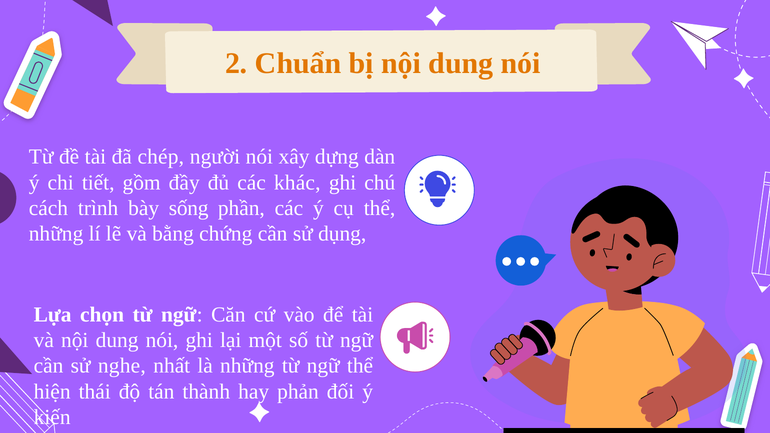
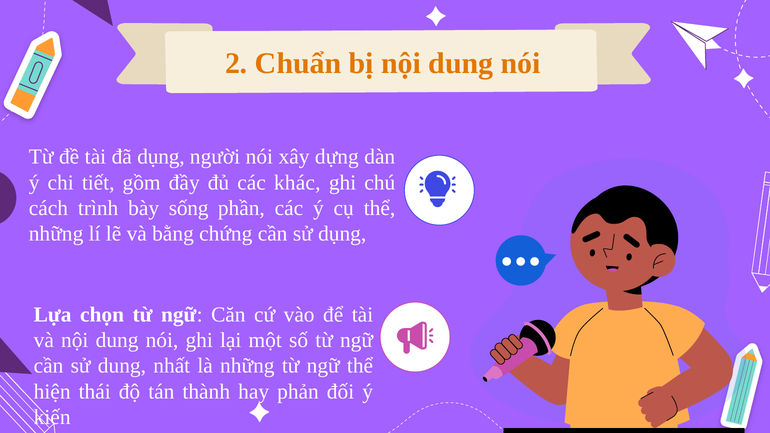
đã chép: chép -> dụng
sử nghe: nghe -> dung
